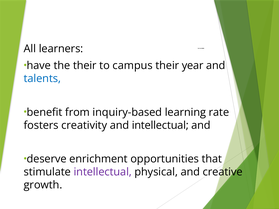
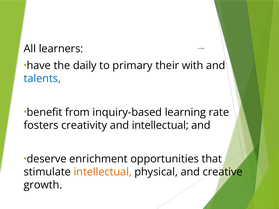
the their: their -> daily
campus: campus -> primary
year: year -> with
intellectual at (103, 172) colour: purple -> orange
